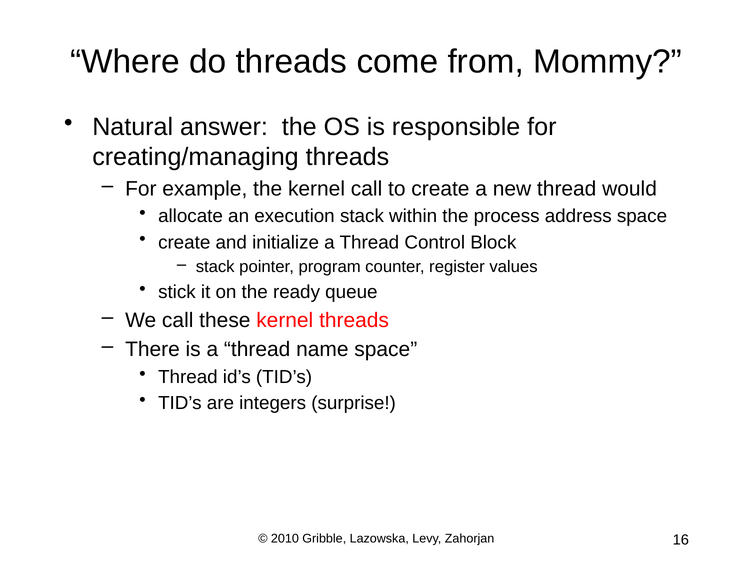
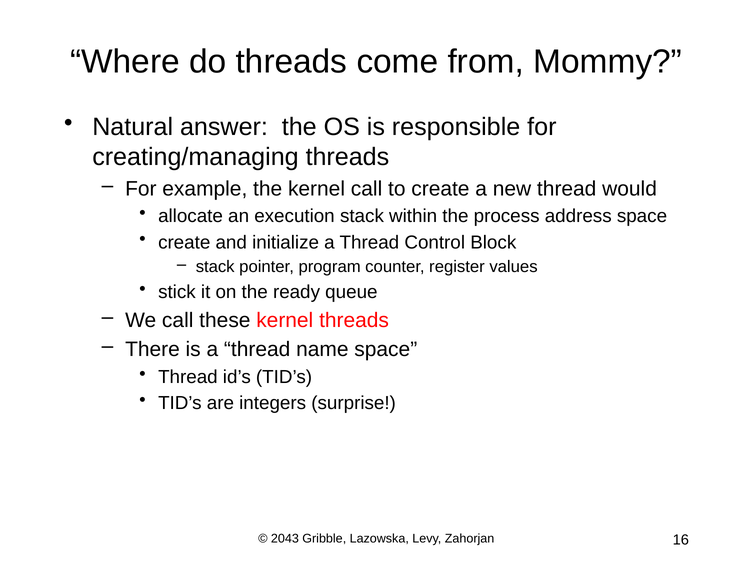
2010: 2010 -> 2043
